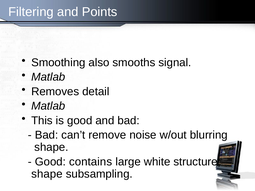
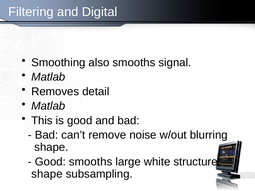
Points: Points -> Digital
Good contains: contains -> smooths
